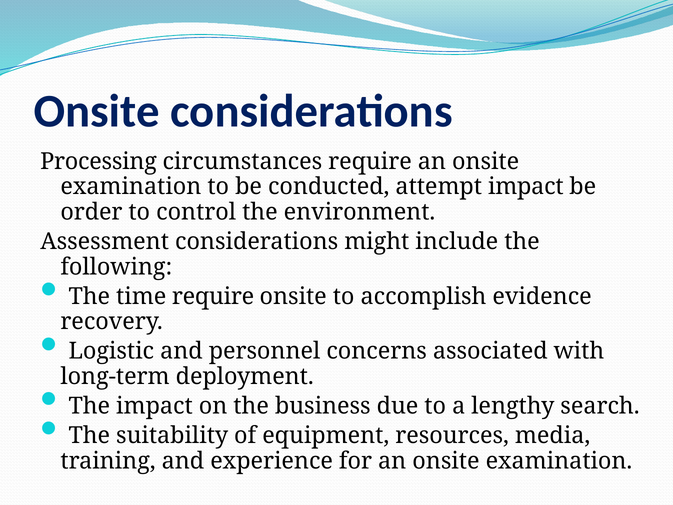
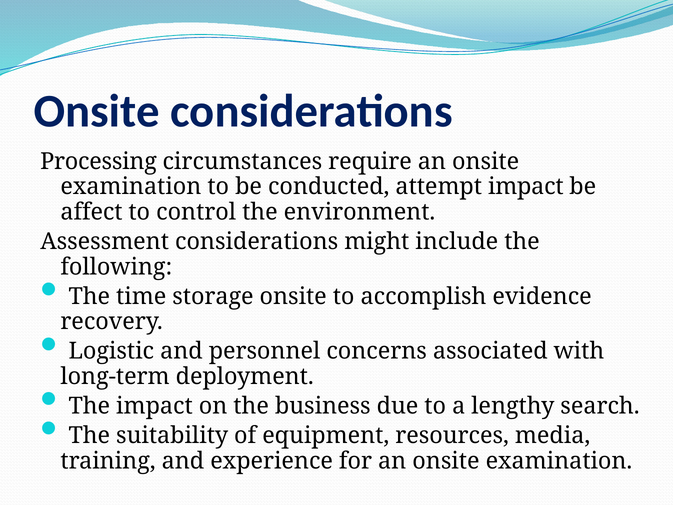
order: order -> affect
time require: require -> storage
